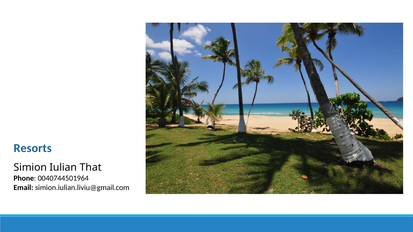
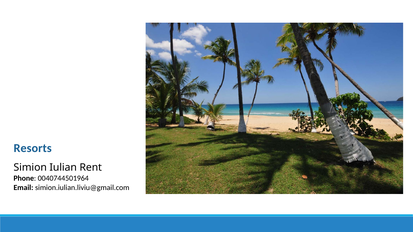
That: That -> Rent
